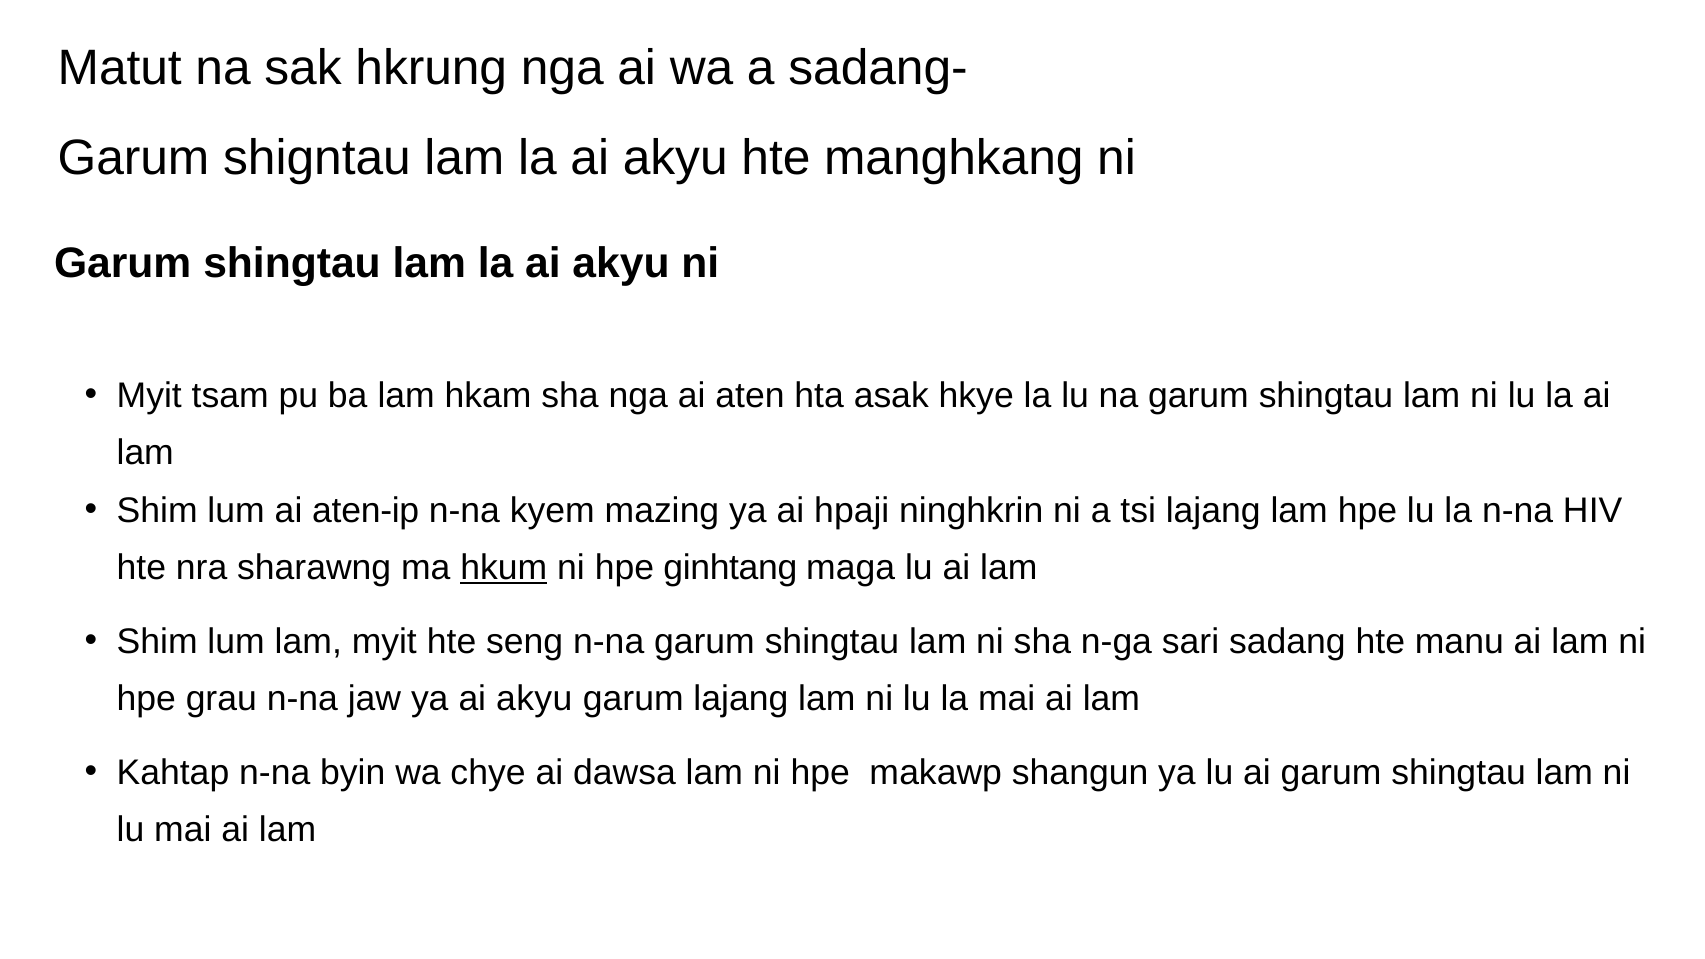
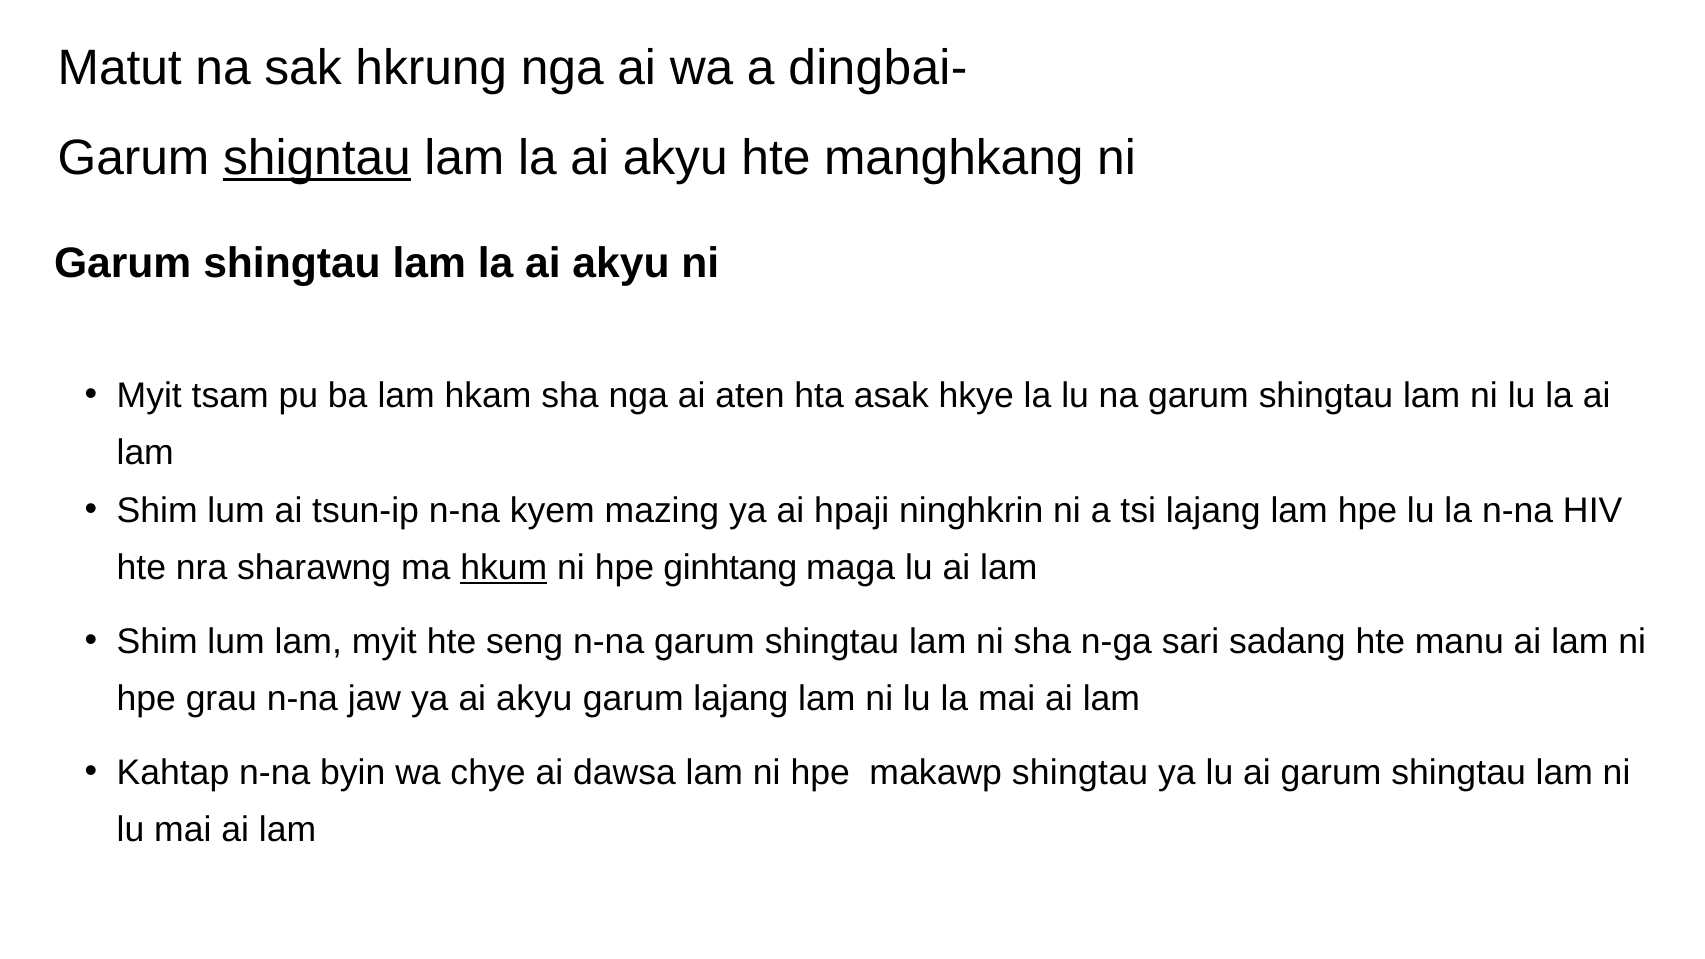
sadang-: sadang- -> dingbai-
shigntau underline: none -> present
aten-ip: aten-ip -> tsun-ip
makawp shangun: shangun -> shingtau
